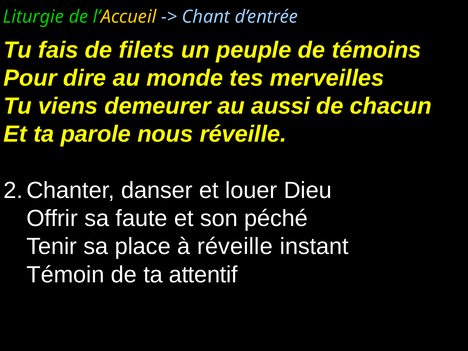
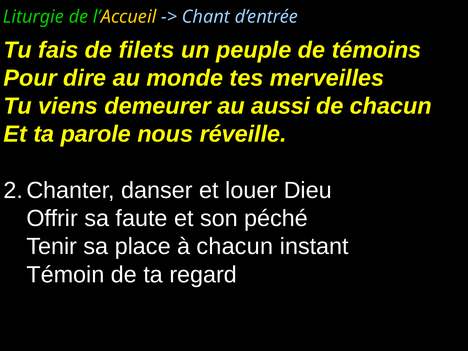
à réveille: réveille -> chacun
attentif: attentif -> regard
